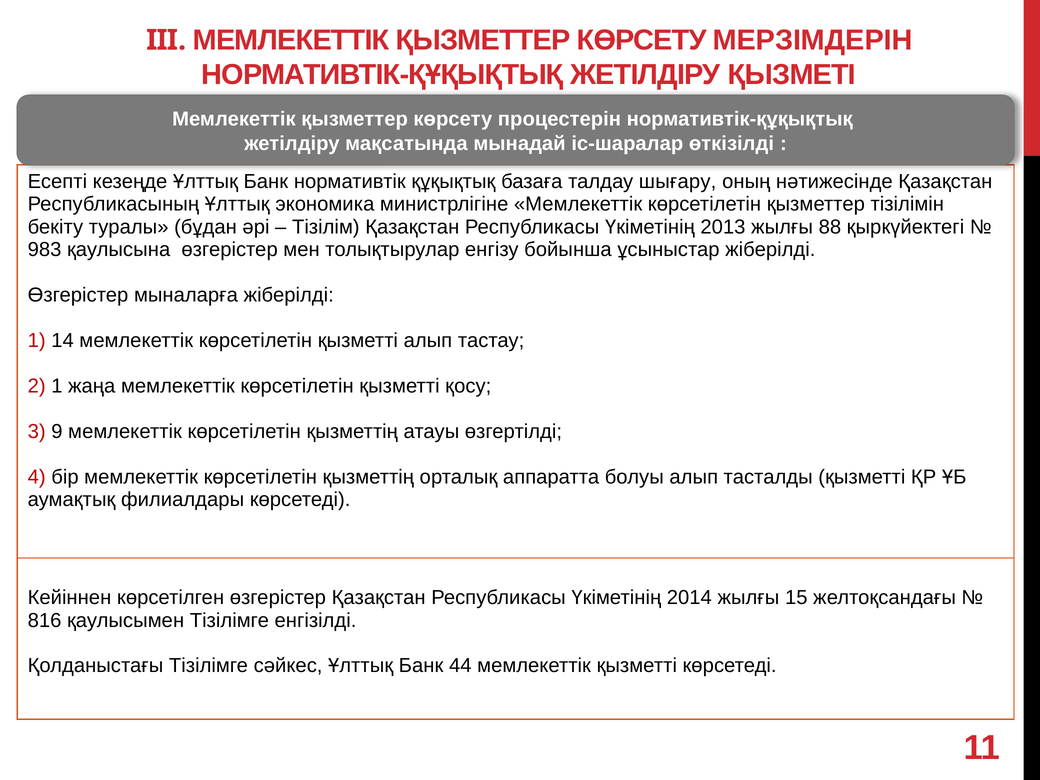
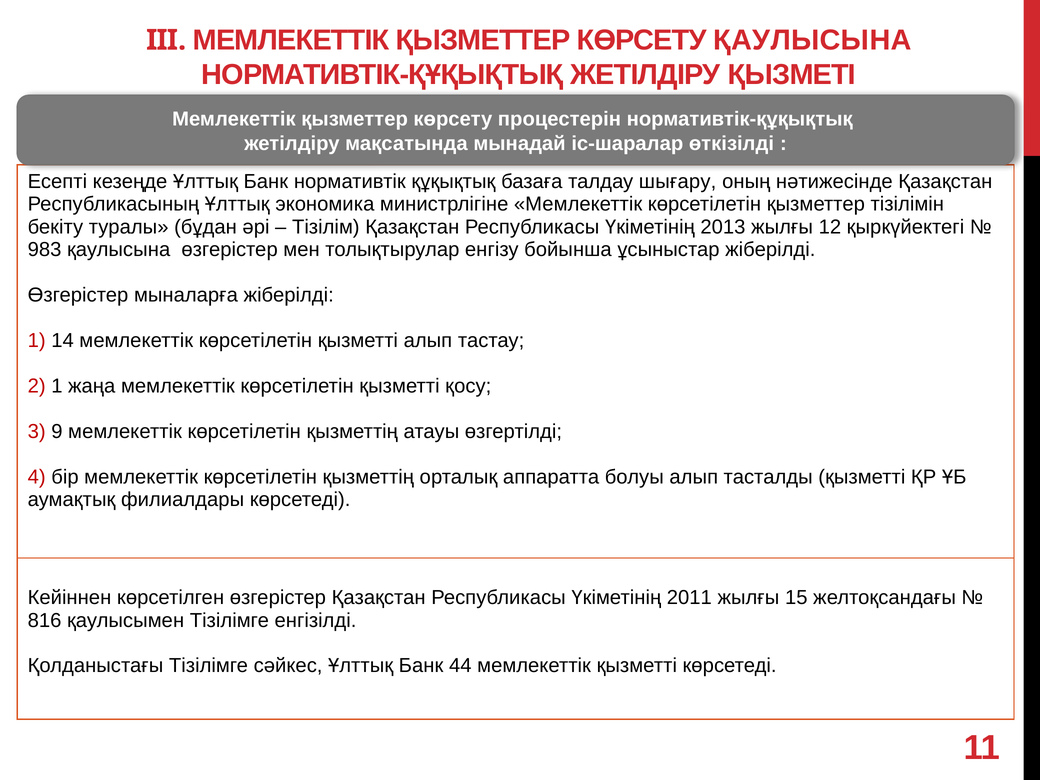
КӨРСЕТУ МЕРЗІМДЕРІН: МЕРЗІМДЕРІН -> ҚАУЛЫСЫНА
88: 88 -> 12
2014: 2014 -> 2011
